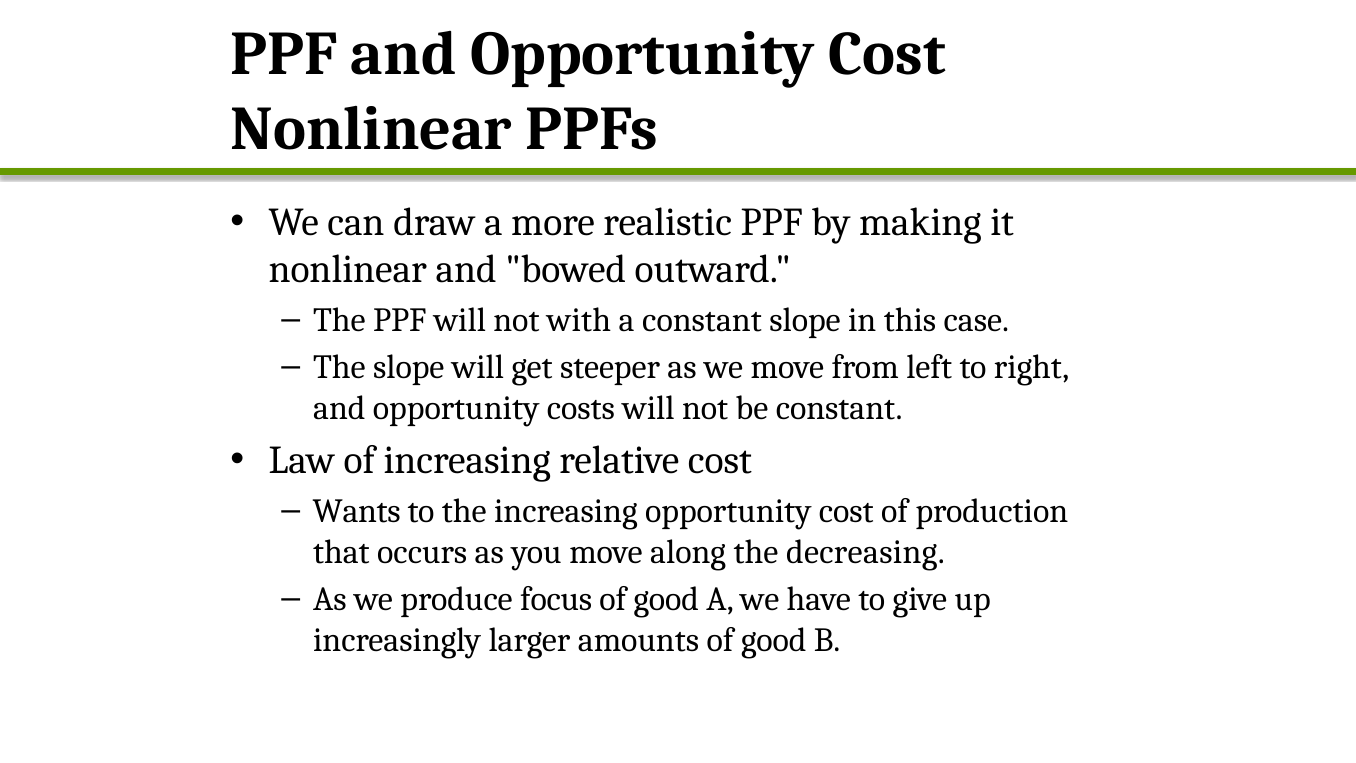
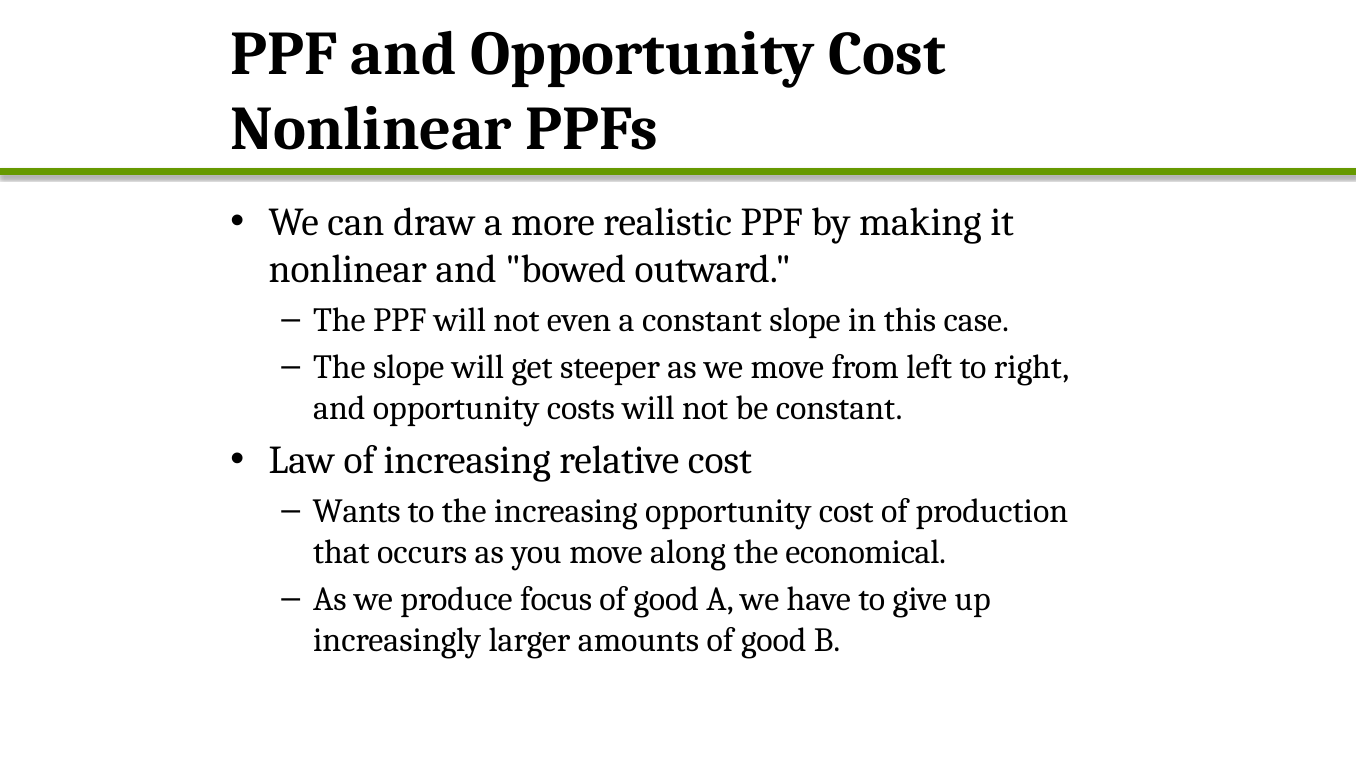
with: with -> even
decreasing: decreasing -> economical
